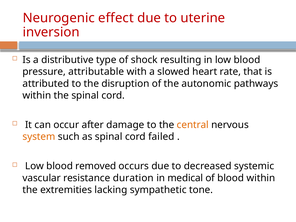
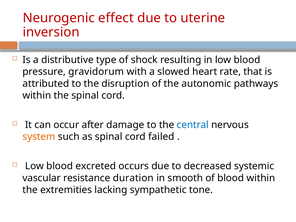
attributable: attributable -> gravidorum
central colour: orange -> blue
removed: removed -> excreted
medical: medical -> smooth
